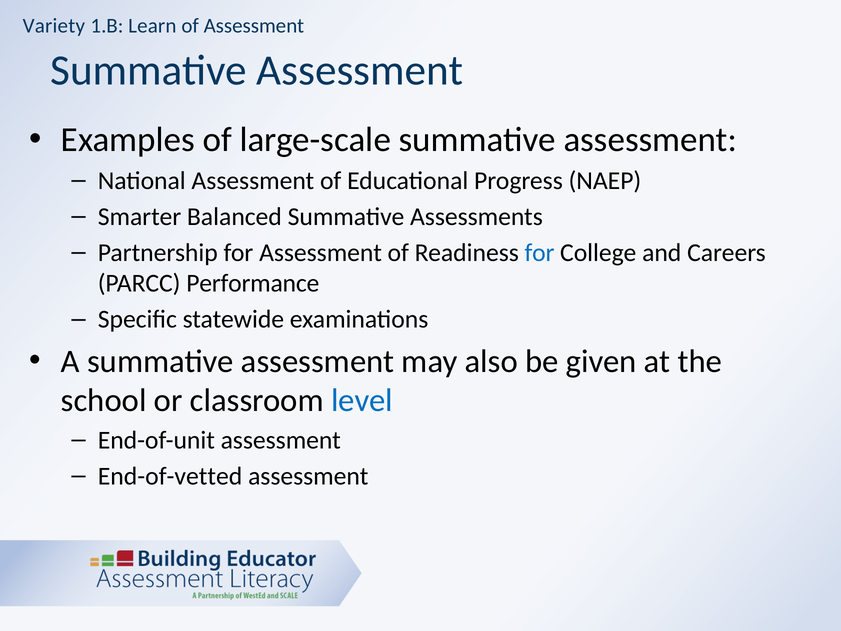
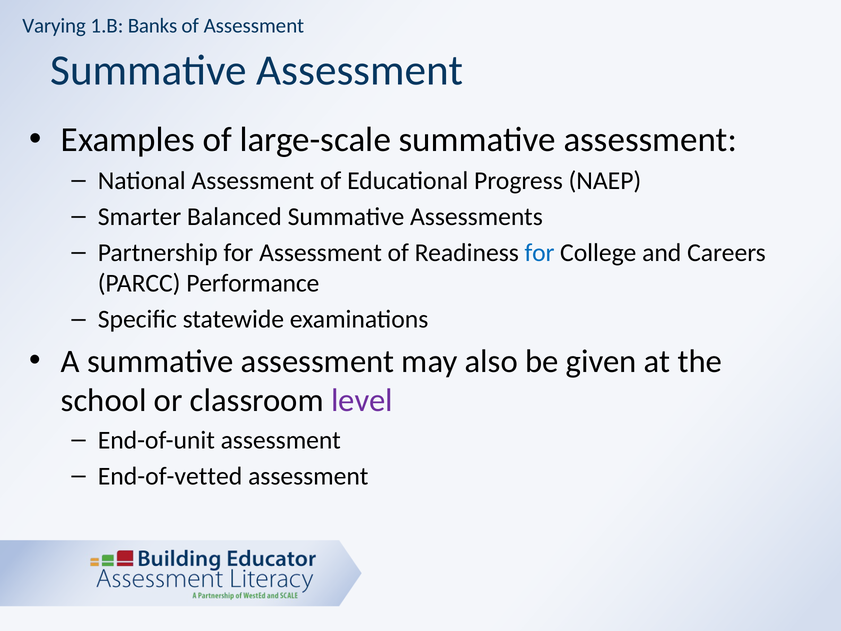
Variety: Variety -> Varying
Learn: Learn -> Banks
level colour: blue -> purple
